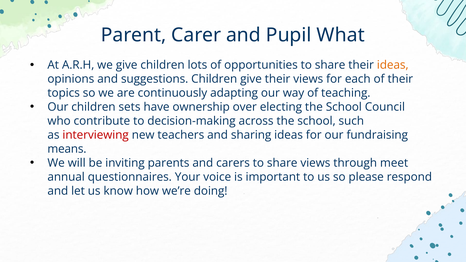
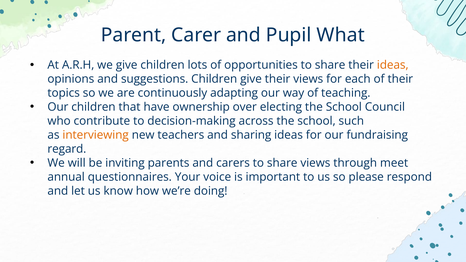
sets: sets -> that
interviewing colour: red -> orange
means: means -> regard
